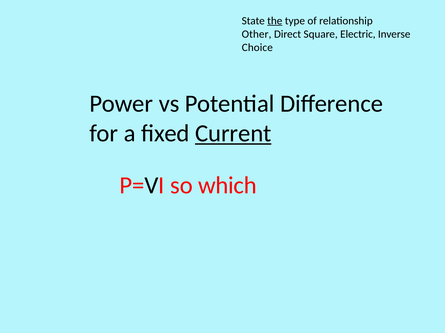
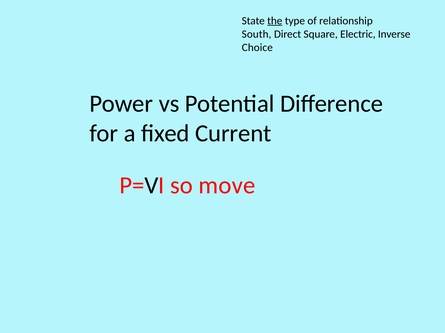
Other: Other -> South
Current underline: present -> none
which: which -> move
